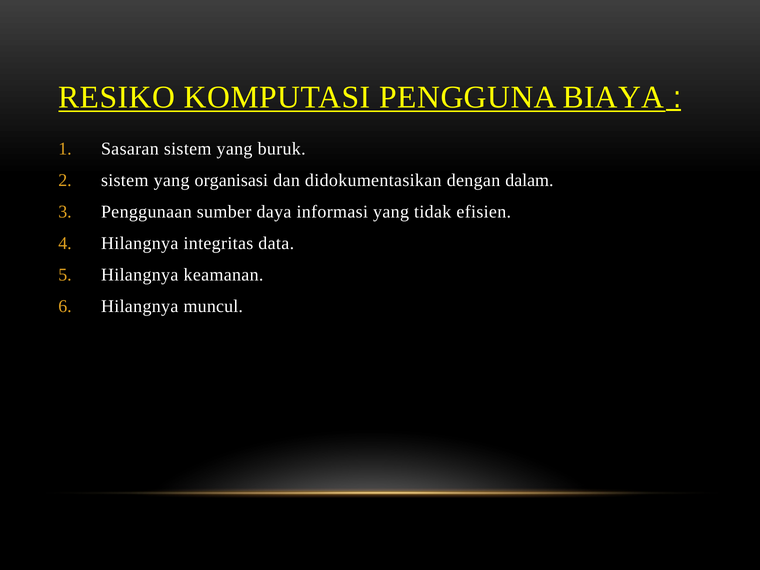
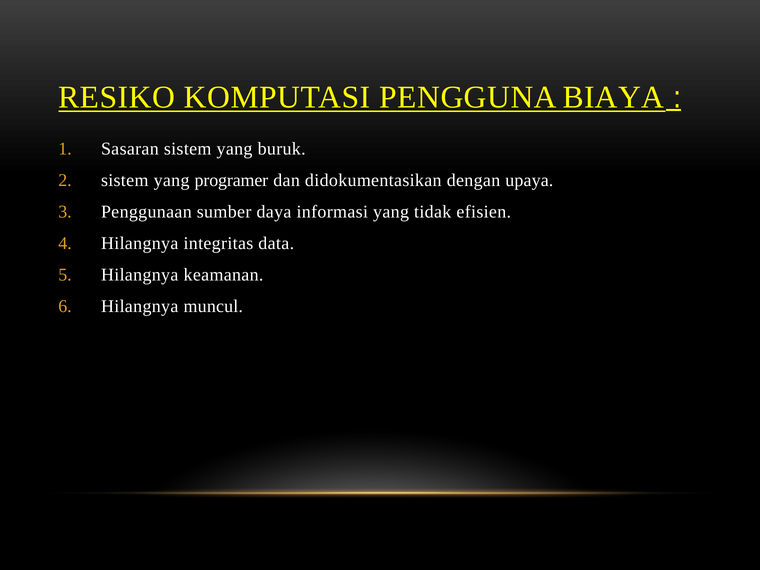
organisasi: organisasi -> programer
dalam: dalam -> upaya
